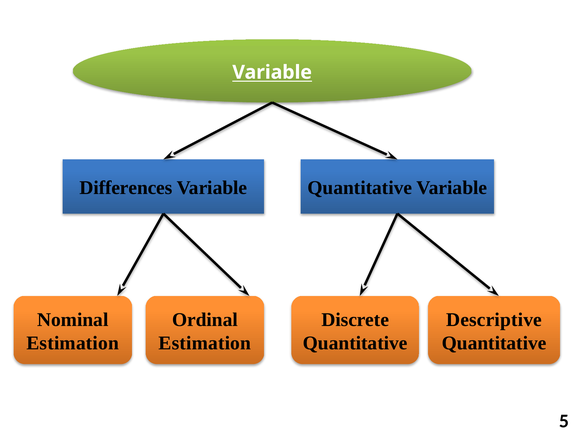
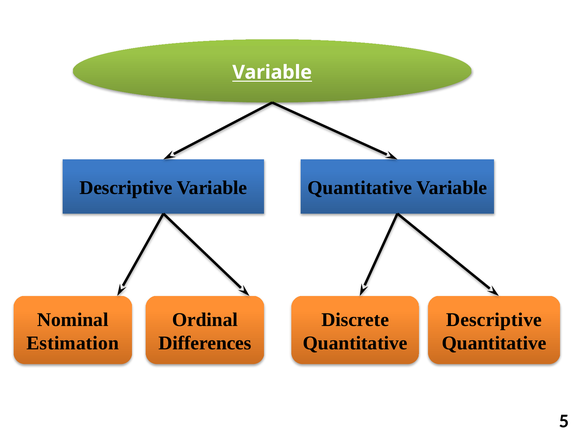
Differences at (126, 188): Differences -> Descriptive
Estimation at (205, 343): Estimation -> Differences
